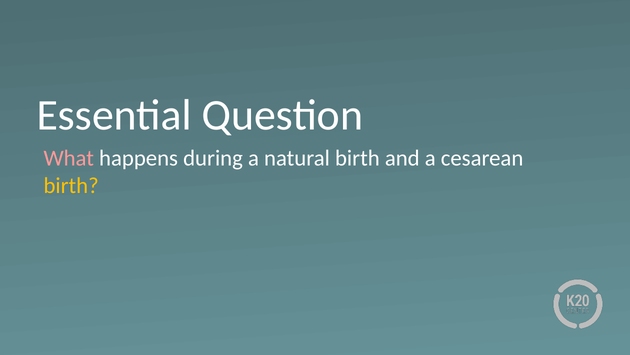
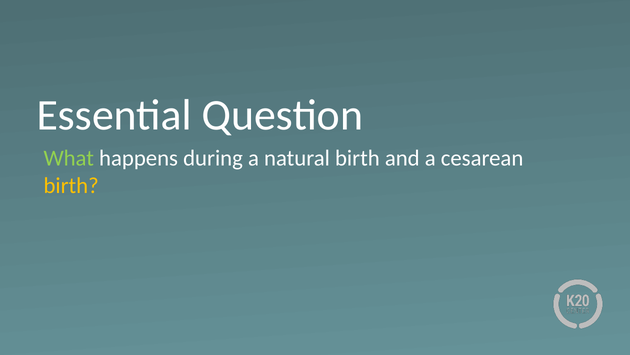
What colour: pink -> light green
